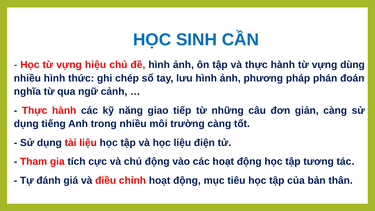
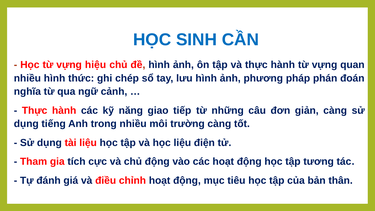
dùng: dùng -> quan
